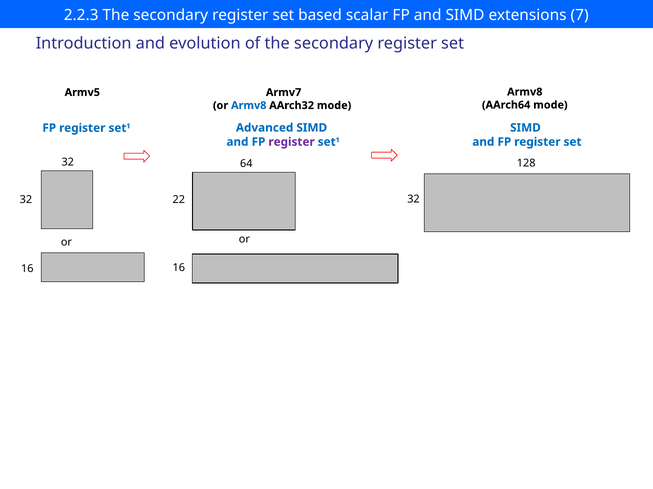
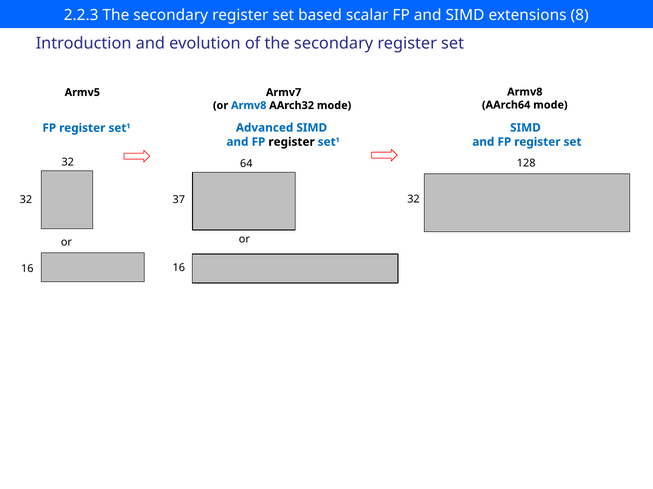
7: 7 -> 8
register at (292, 142) colour: purple -> black
22: 22 -> 37
